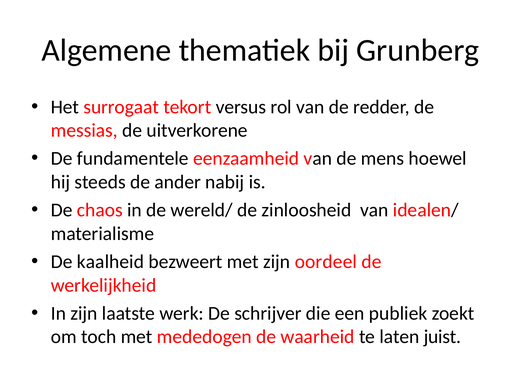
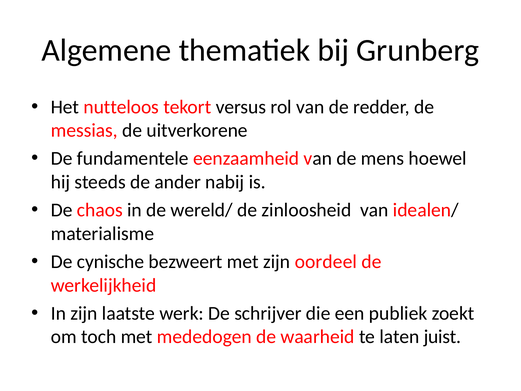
surrogaat: surrogaat -> nutteloos
kaalheid: kaalheid -> cynische
